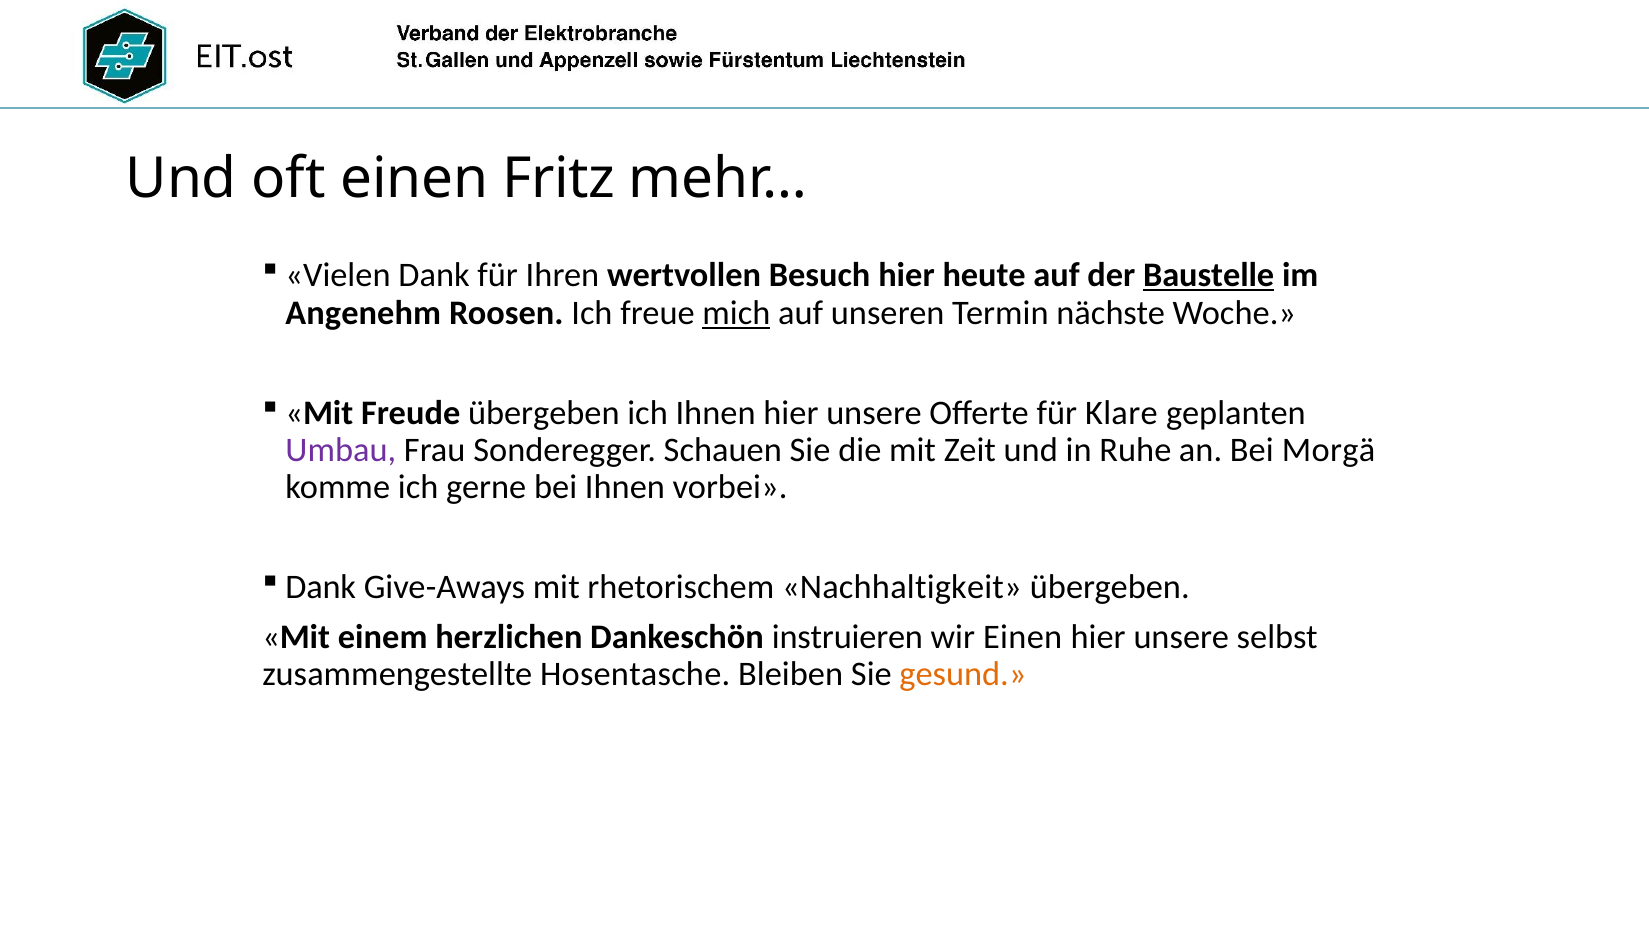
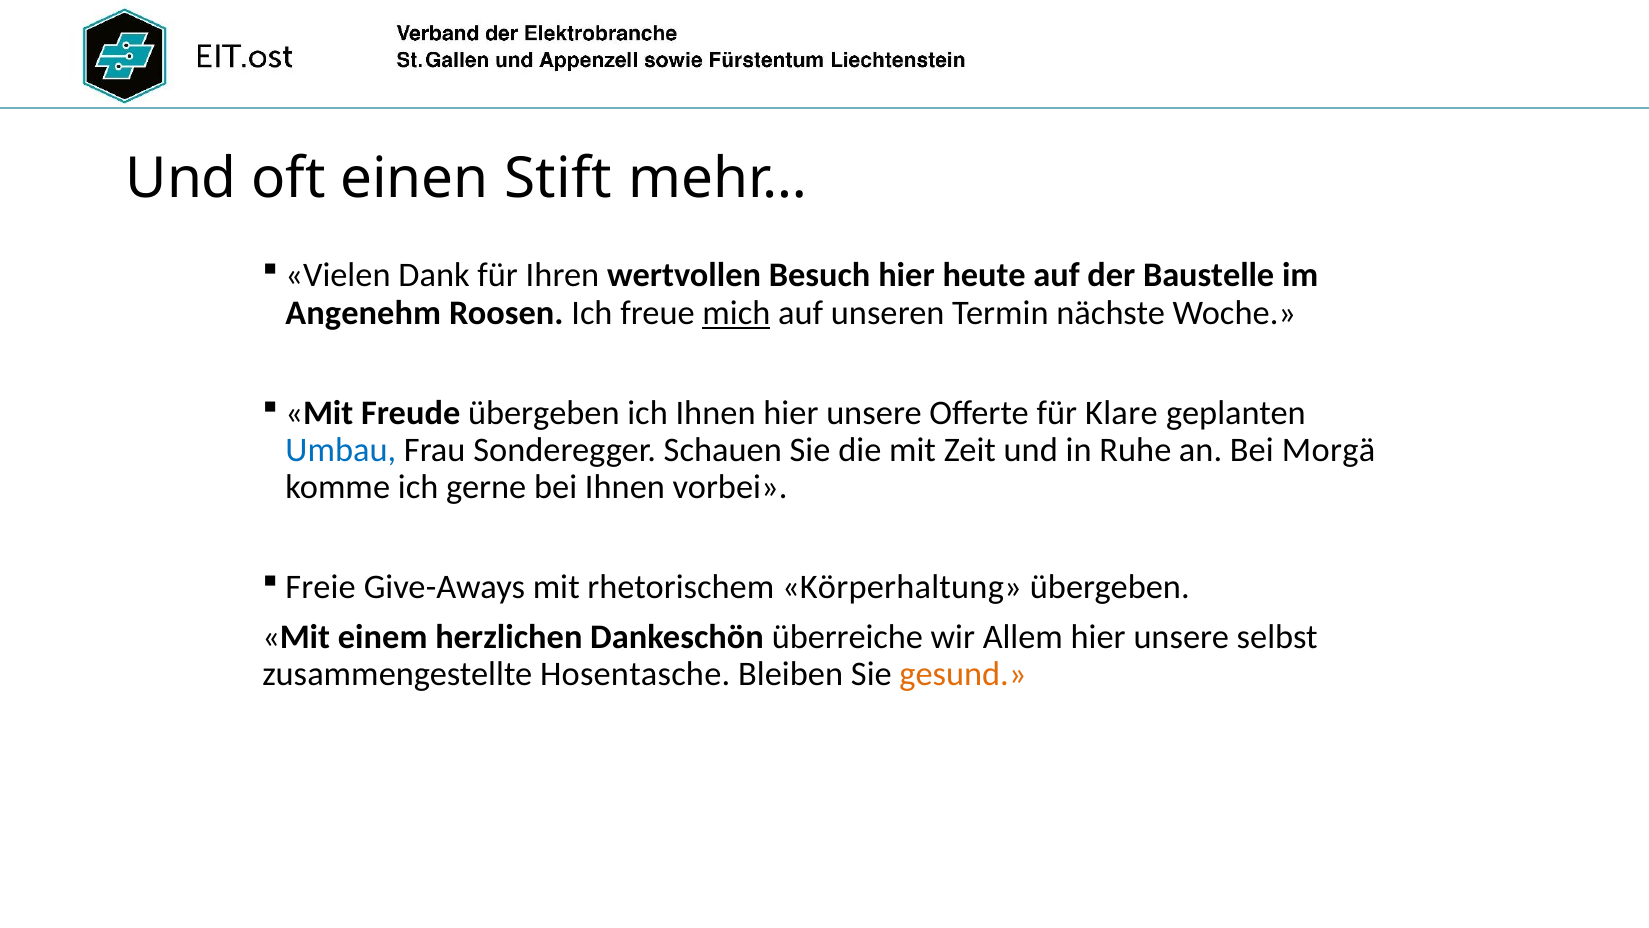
Fritz: Fritz -> Stift
Baustelle underline: present -> none
Umbau colour: purple -> blue
Dank at (321, 587): Dank -> Freie
Nachhaltigkeit: Nachhaltigkeit -> Körperhaltung
instruieren: instruieren -> überreiche
wir Einen: Einen -> Allem
